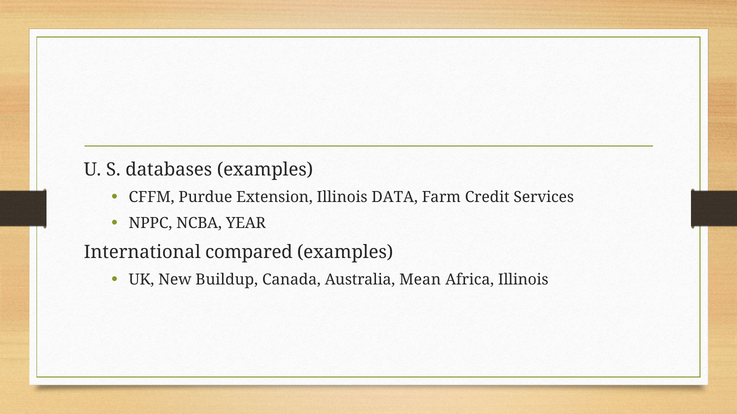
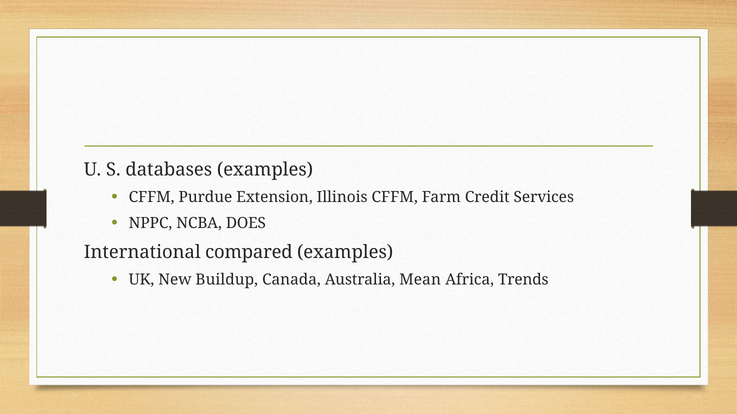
Illinois DATA: DATA -> CFFM
YEAR: YEAR -> DOES
Africa Illinois: Illinois -> Trends
